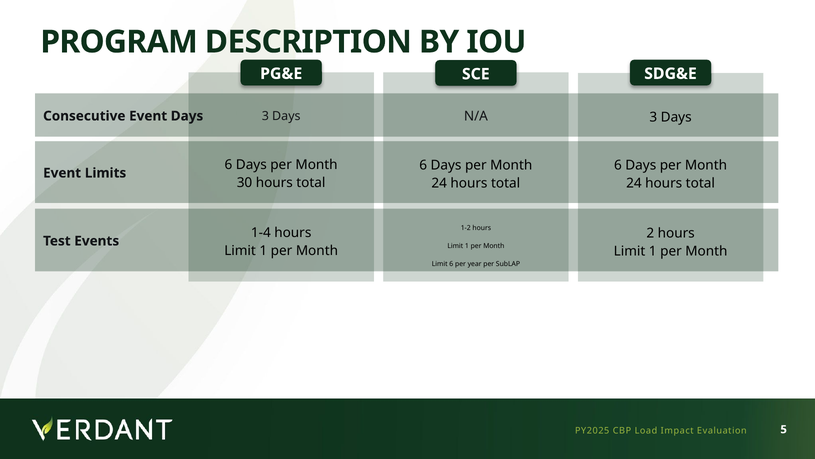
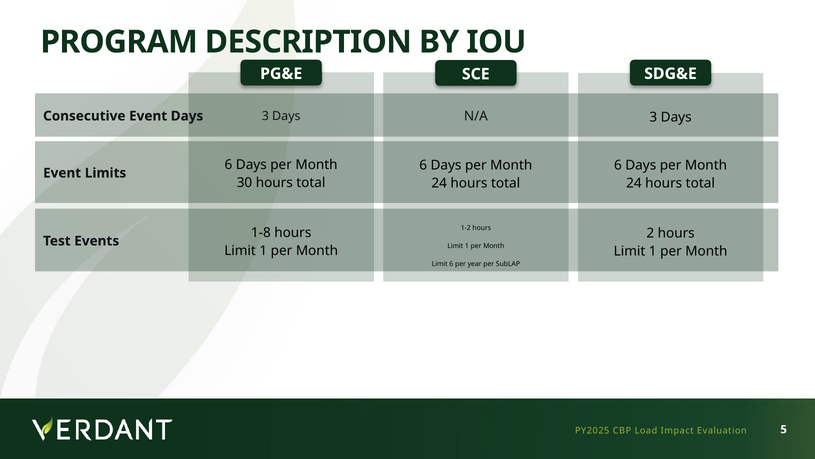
1-4: 1-4 -> 1-8
